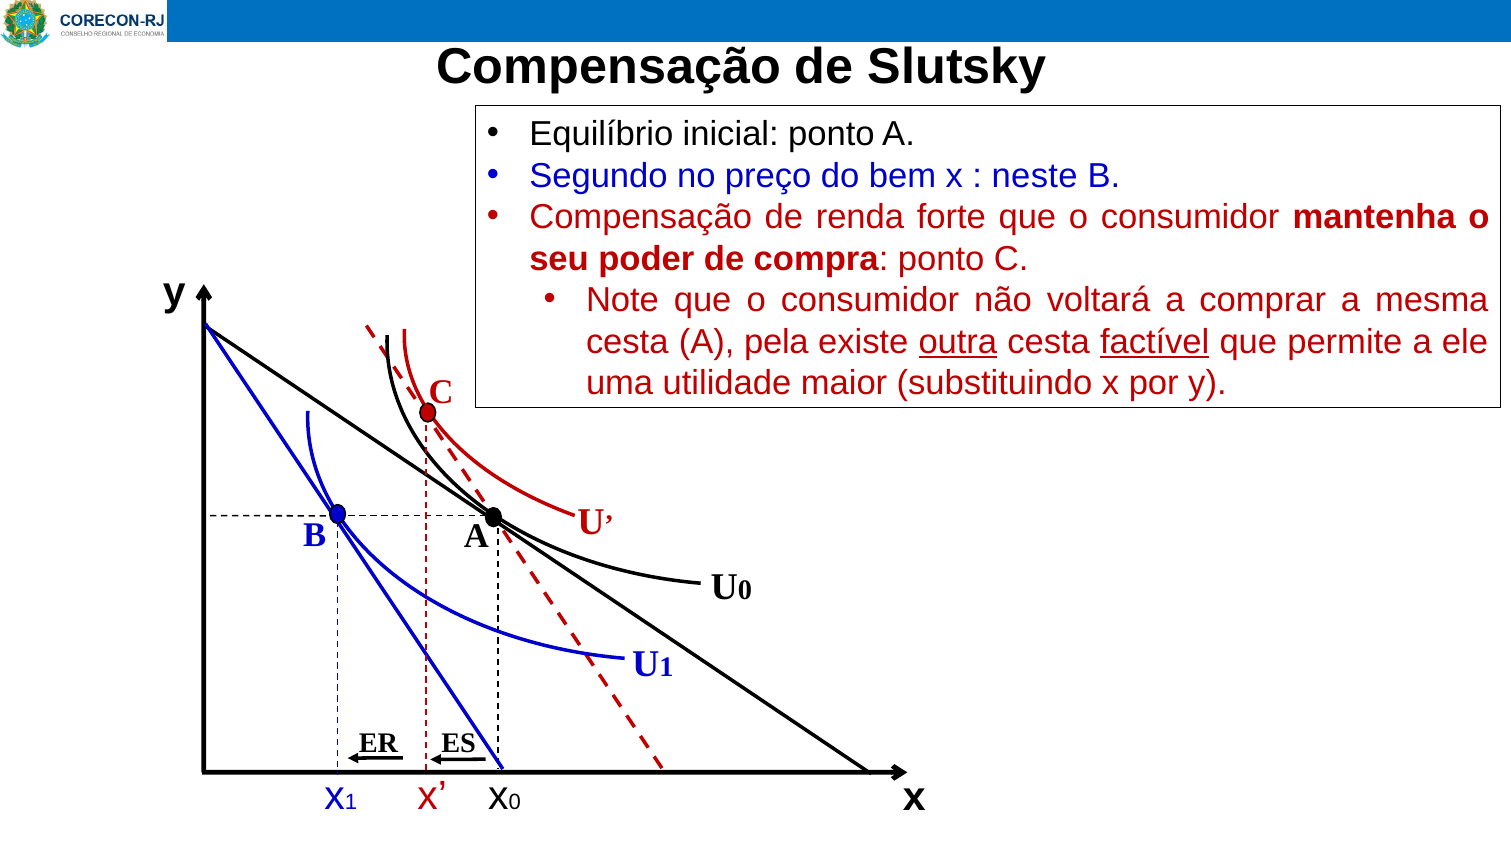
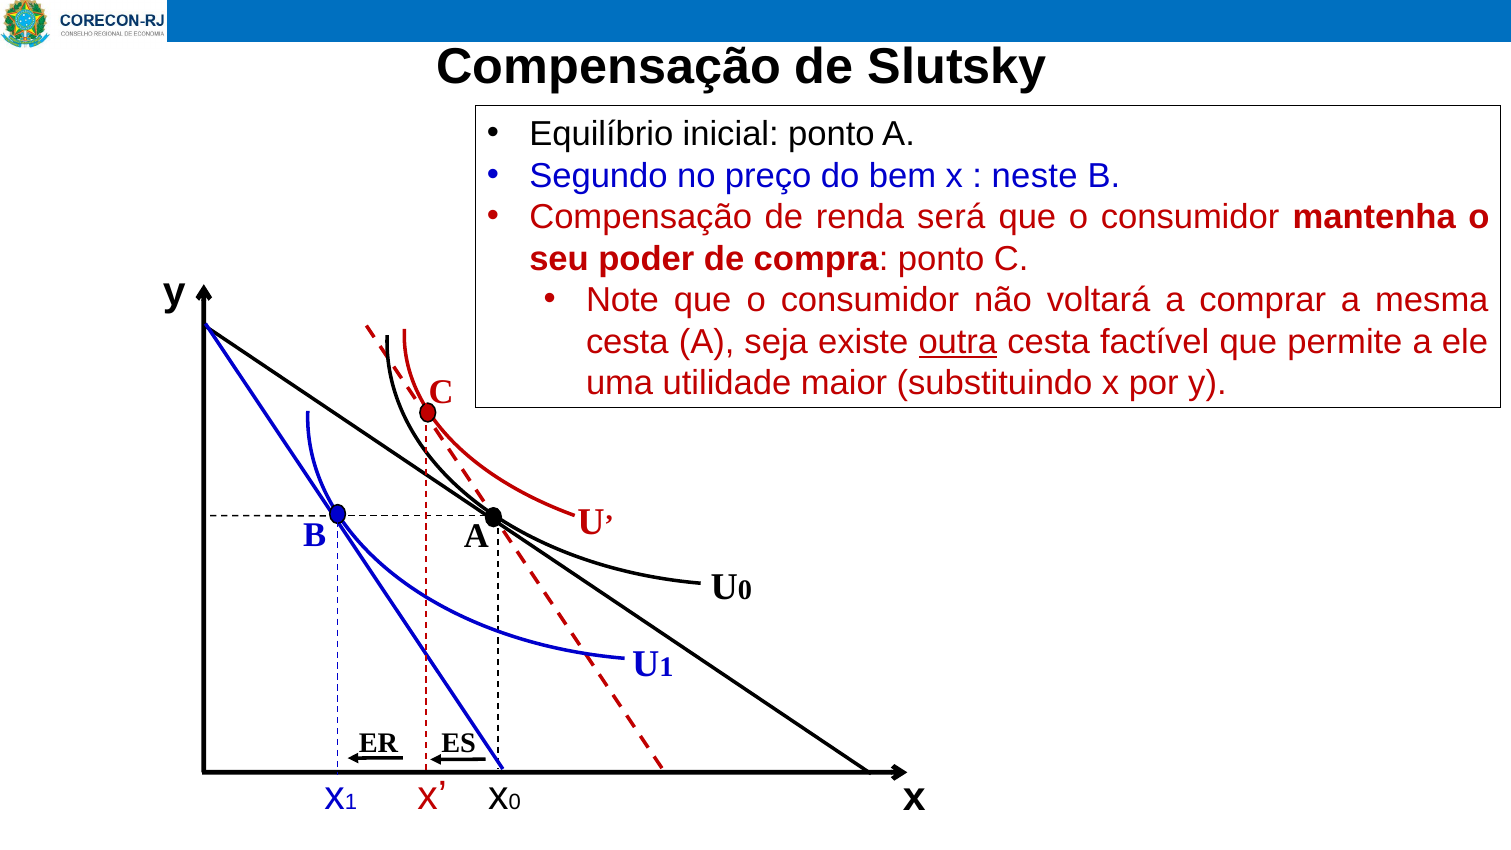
forte: forte -> será
pela: pela -> seja
factível underline: present -> none
